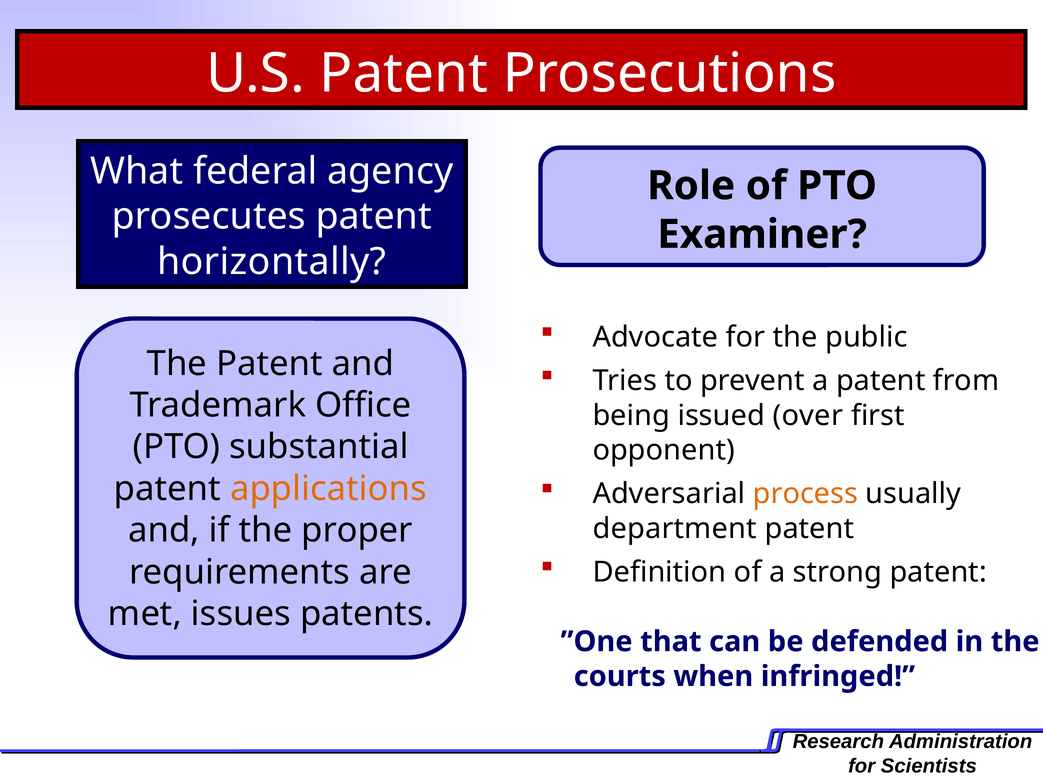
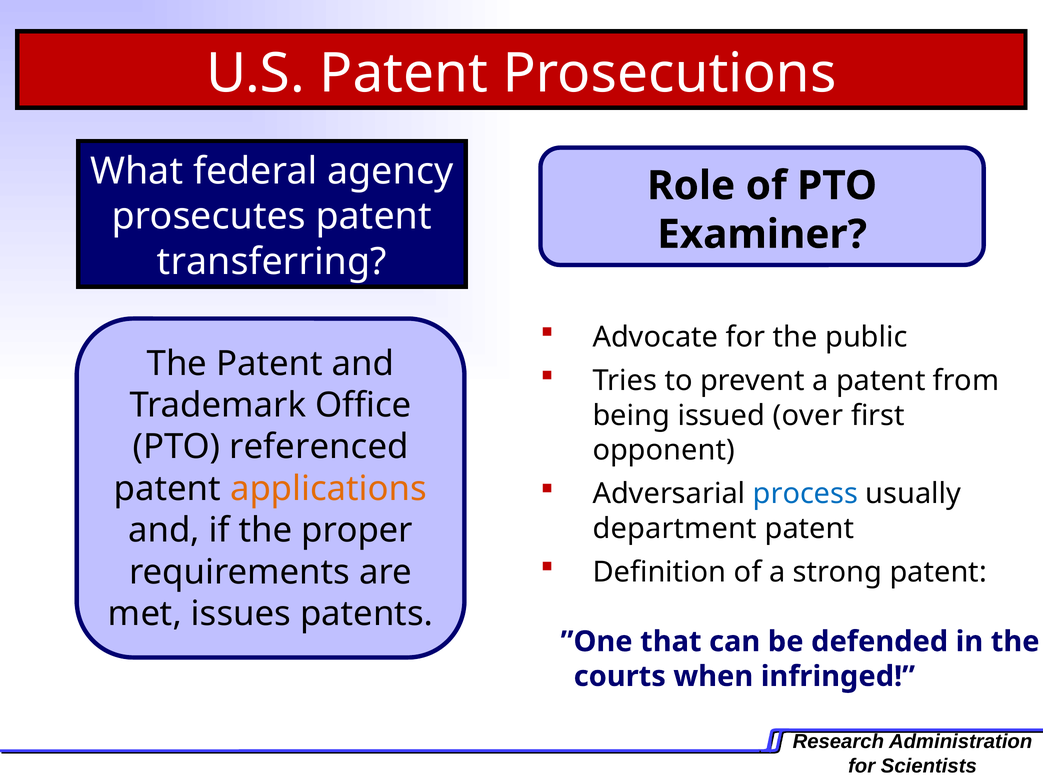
horizontally: horizontally -> transferring
substantial: substantial -> referenced
process colour: orange -> blue
